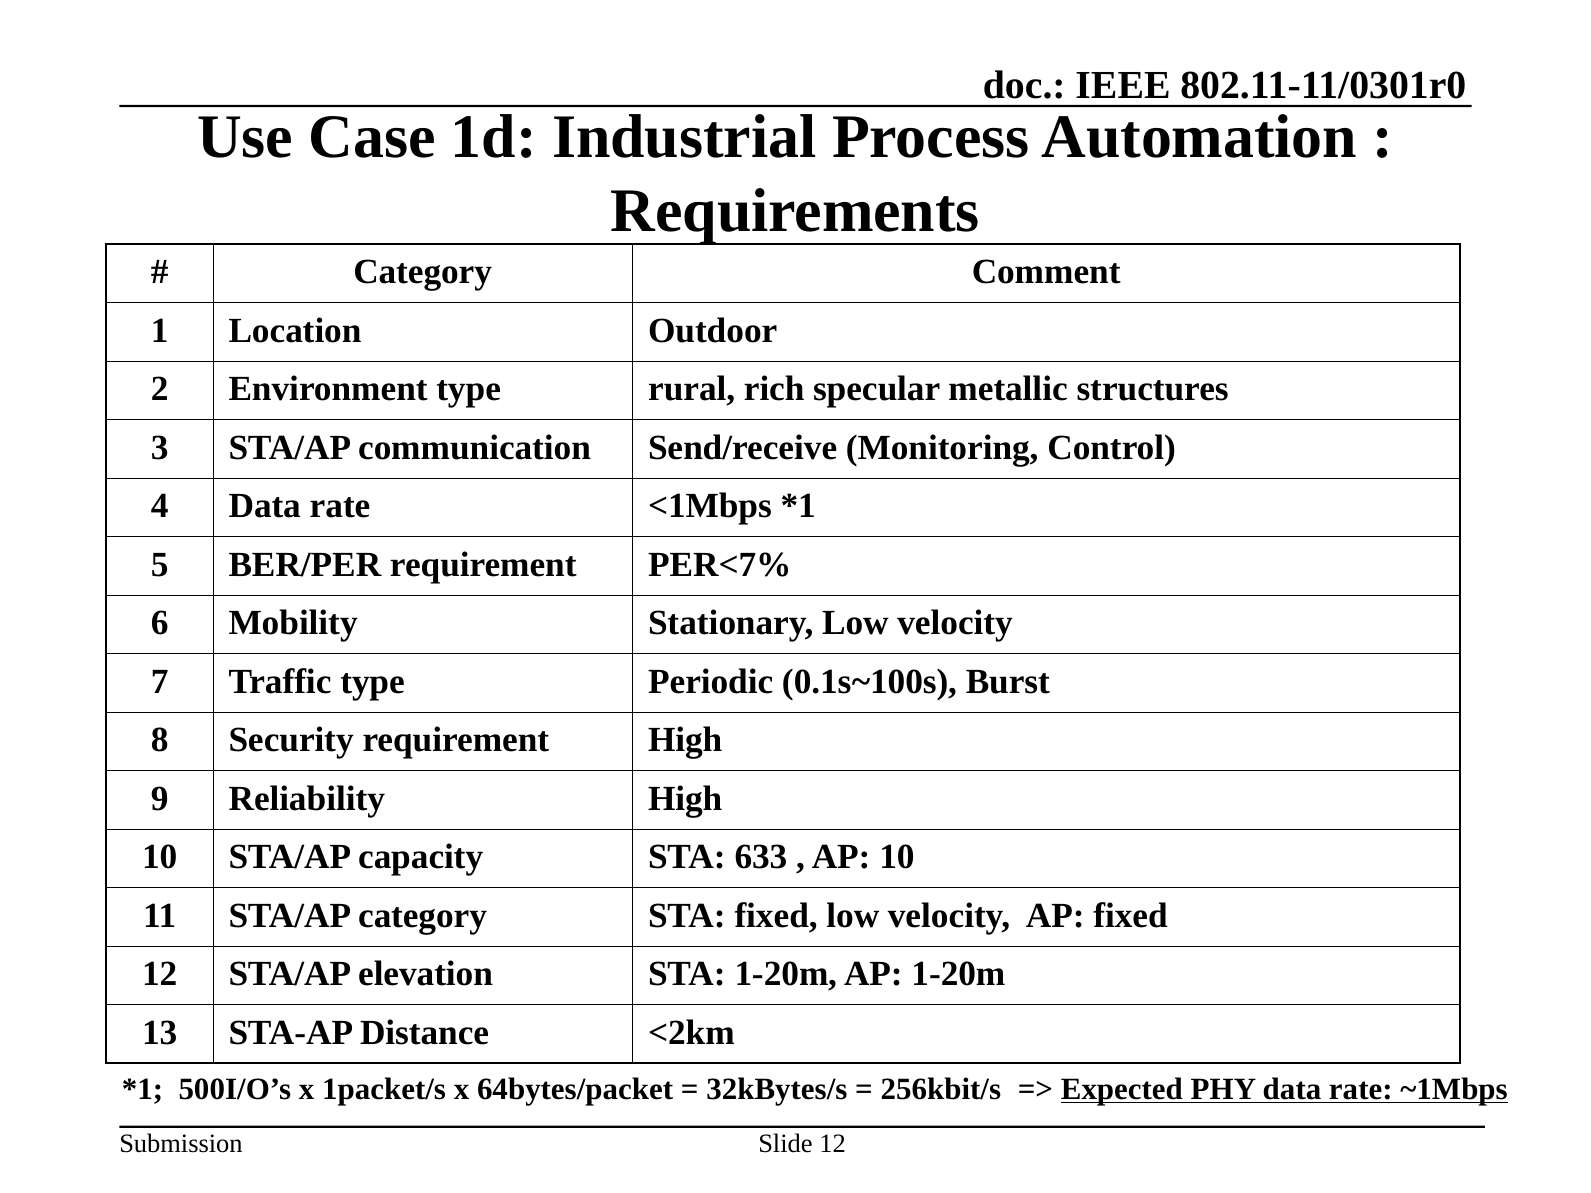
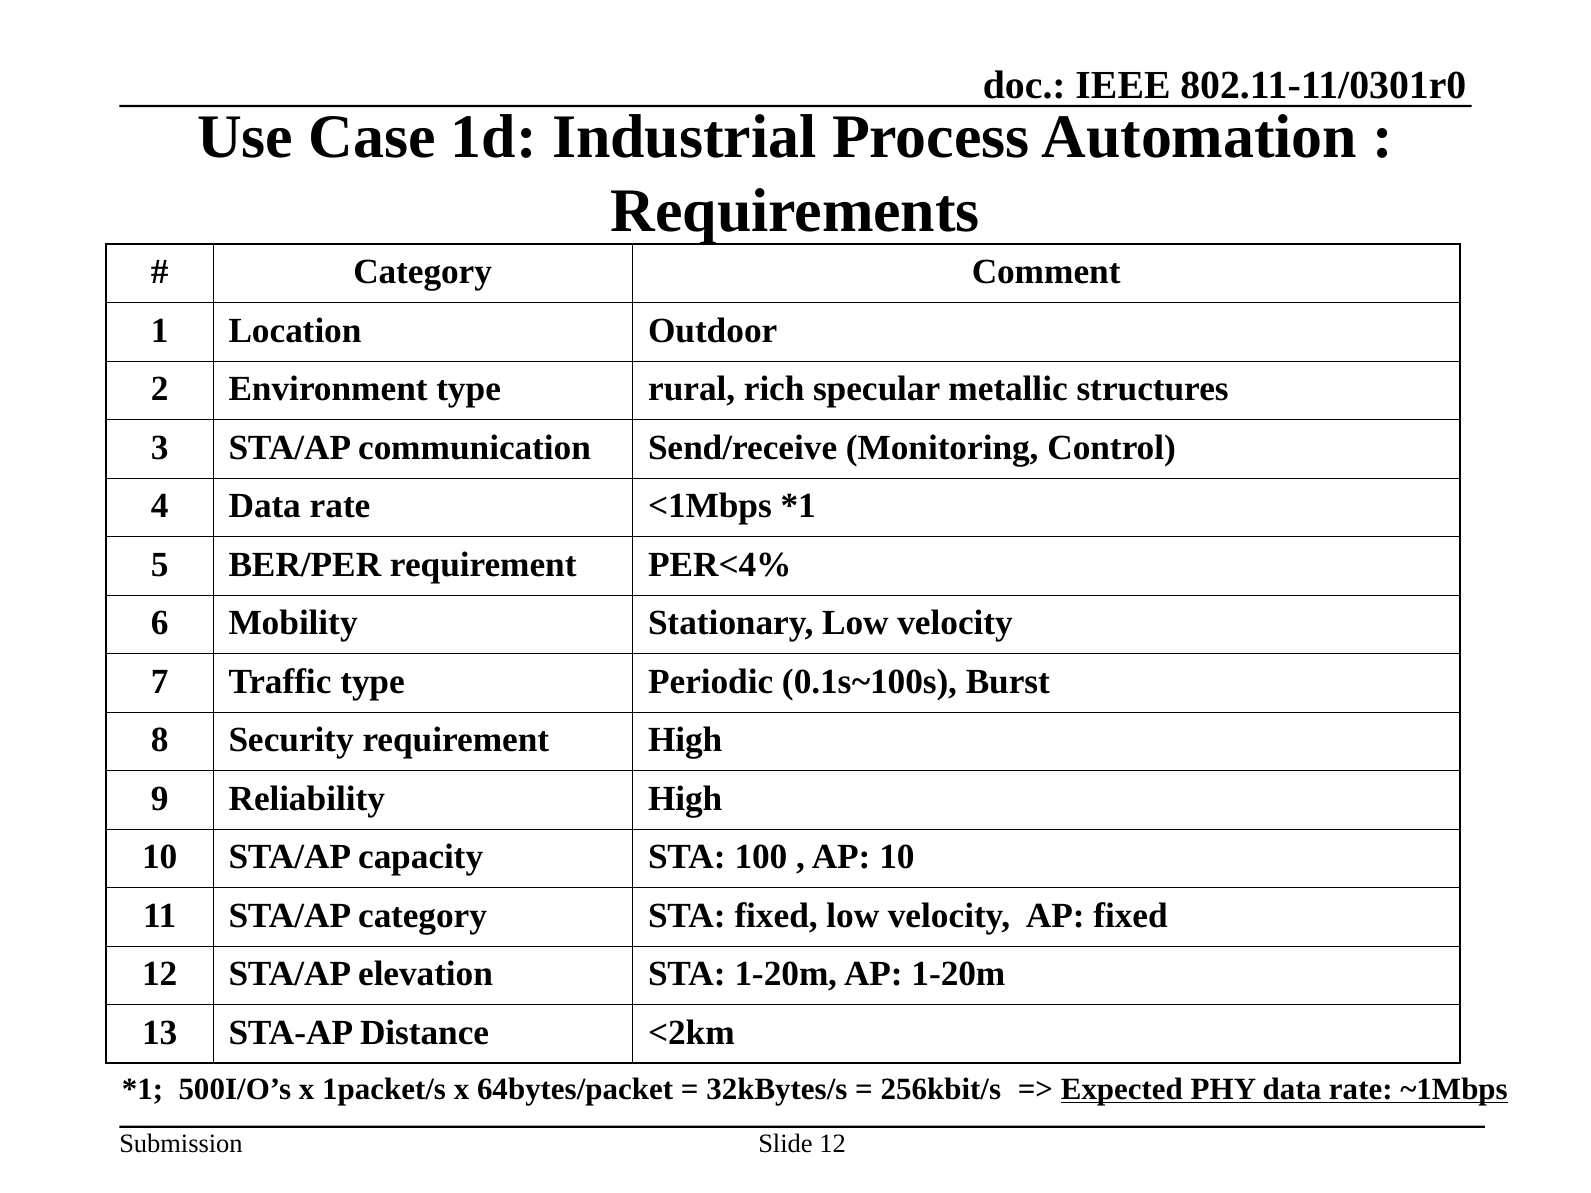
PER<7%: PER<7% -> PER<4%
633: 633 -> 100
